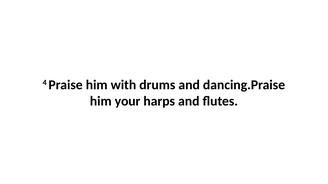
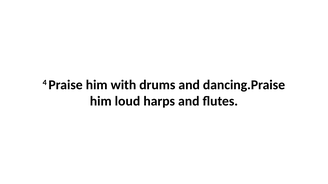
your: your -> loud
